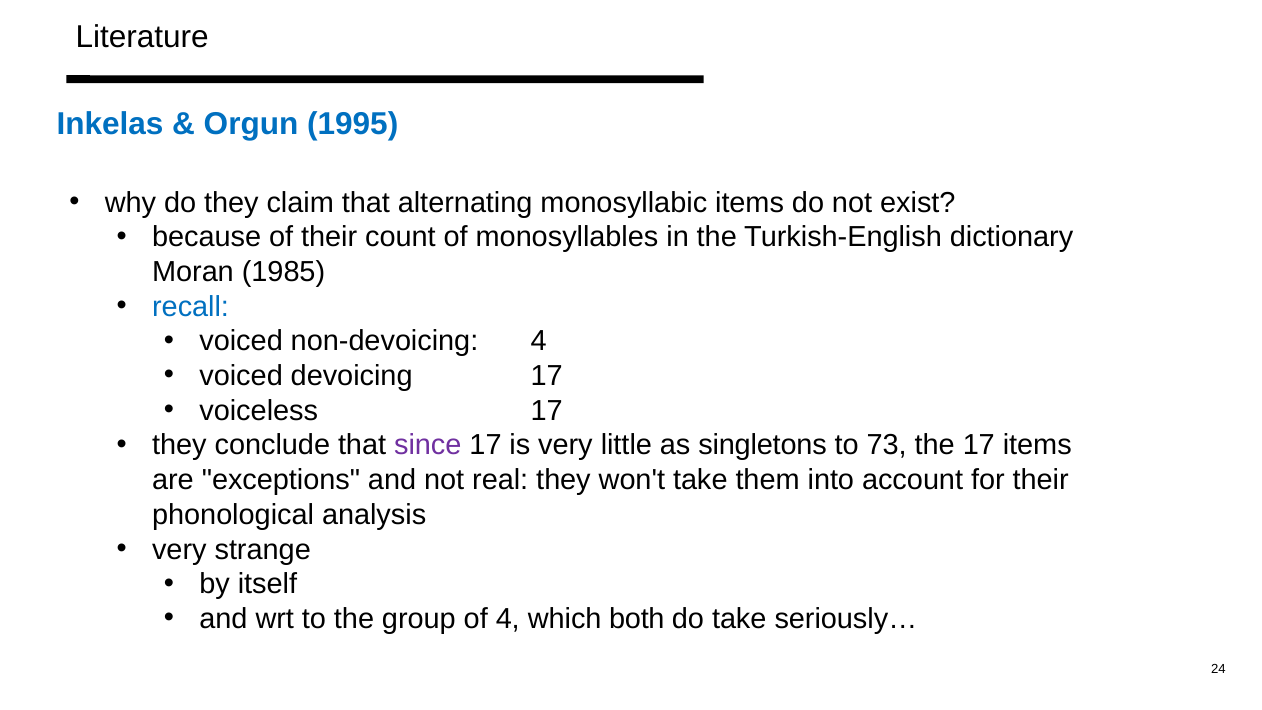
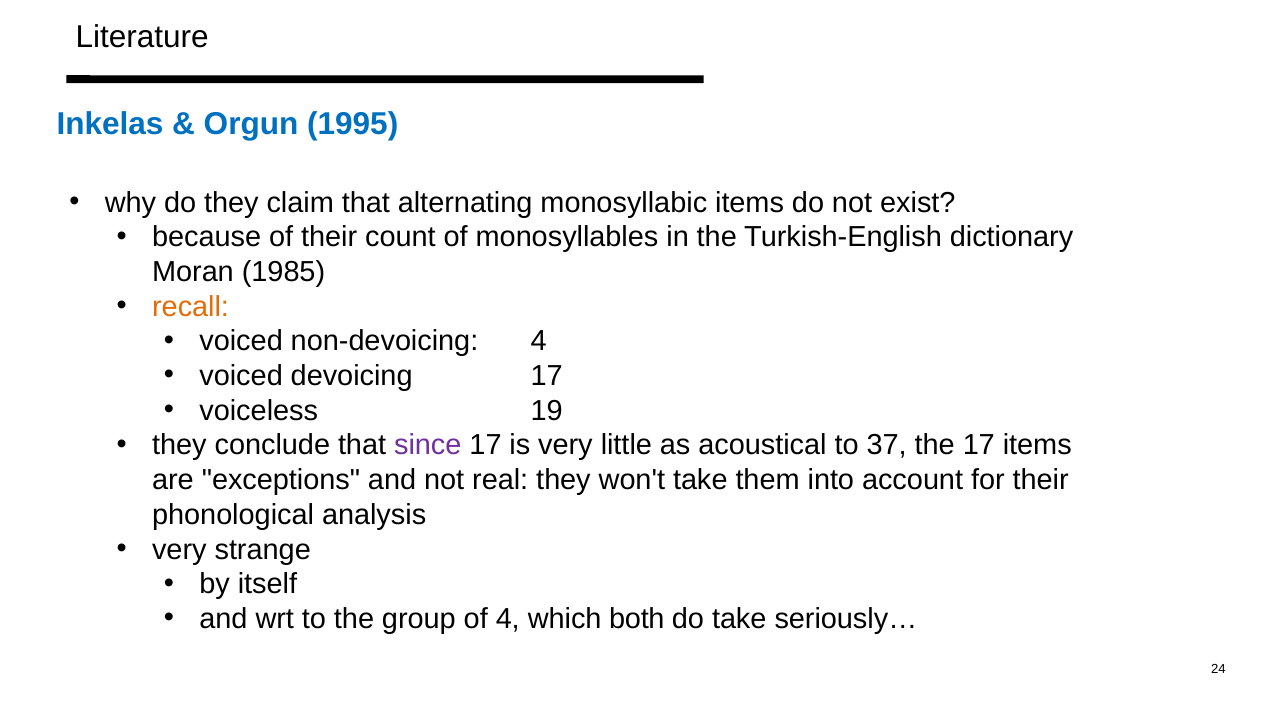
recall colour: blue -> orange
voiceless 17: 17 -> 19
singletons: singletons -> acoustical
73: 73 -> 37
